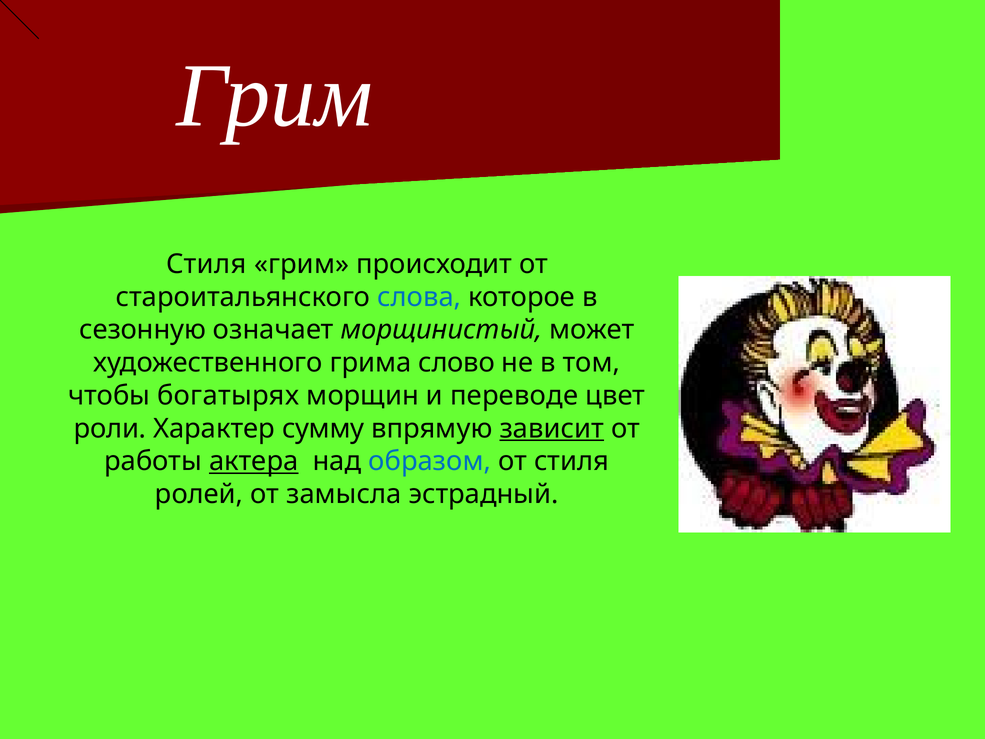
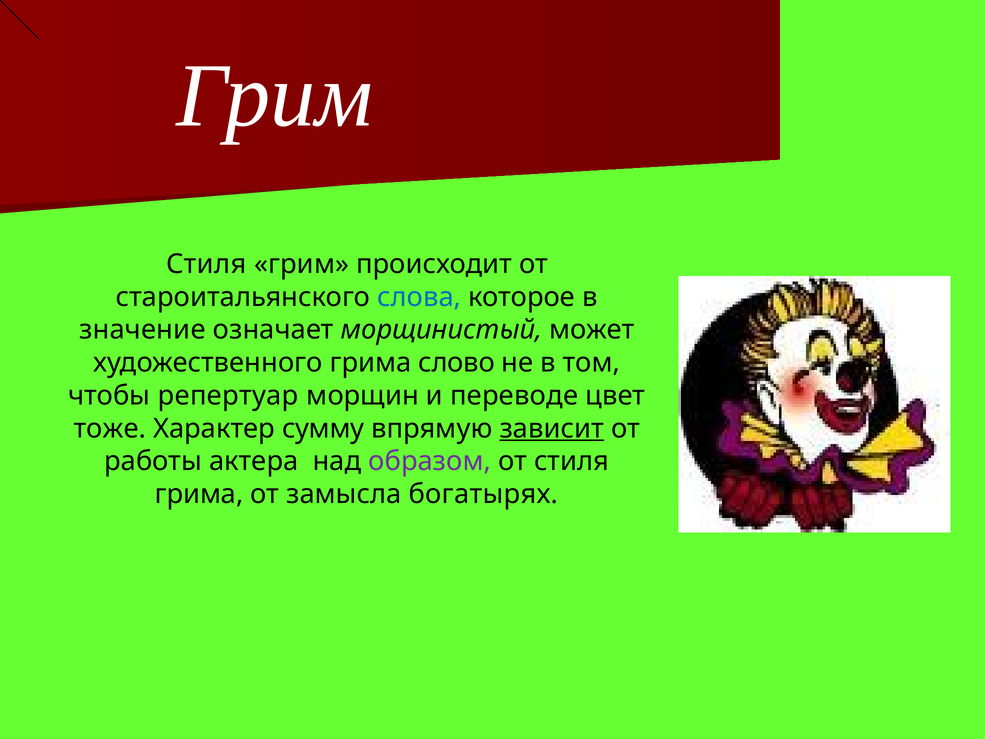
сезонную: сезонную -> значение
богатырях: богатырях -> репертуар
роли: роли -> тоже
актера underline: present -> none
образом colour: blue -> purple
ролей at (199, 494): ролей -> грима
эстрадный: эстрадный -> богатырях
